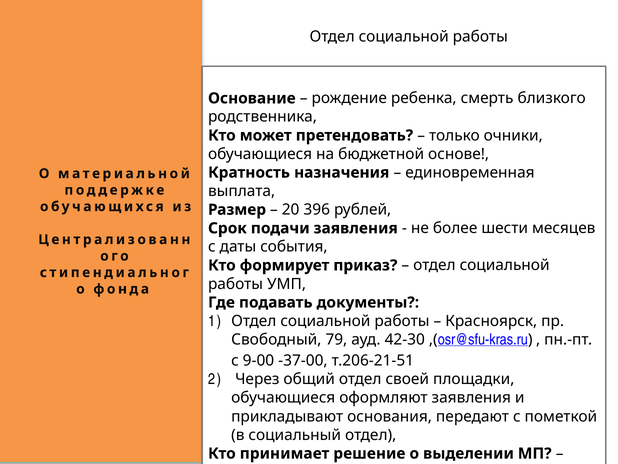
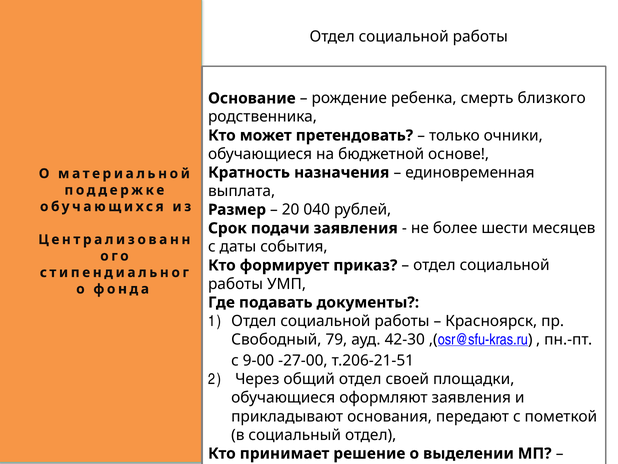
396: 396 -> 040
-37-00: -37-00 -> -27-00
